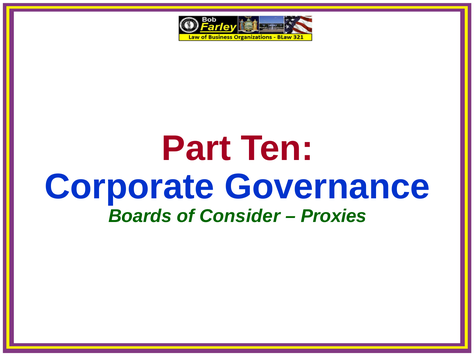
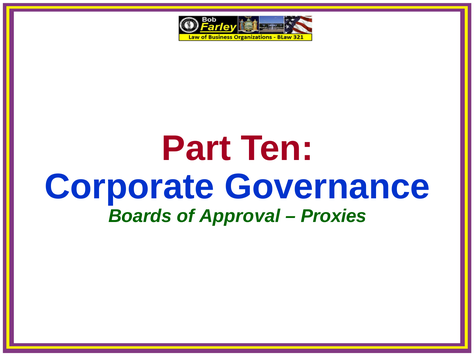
Consider: Consider -> Approval
